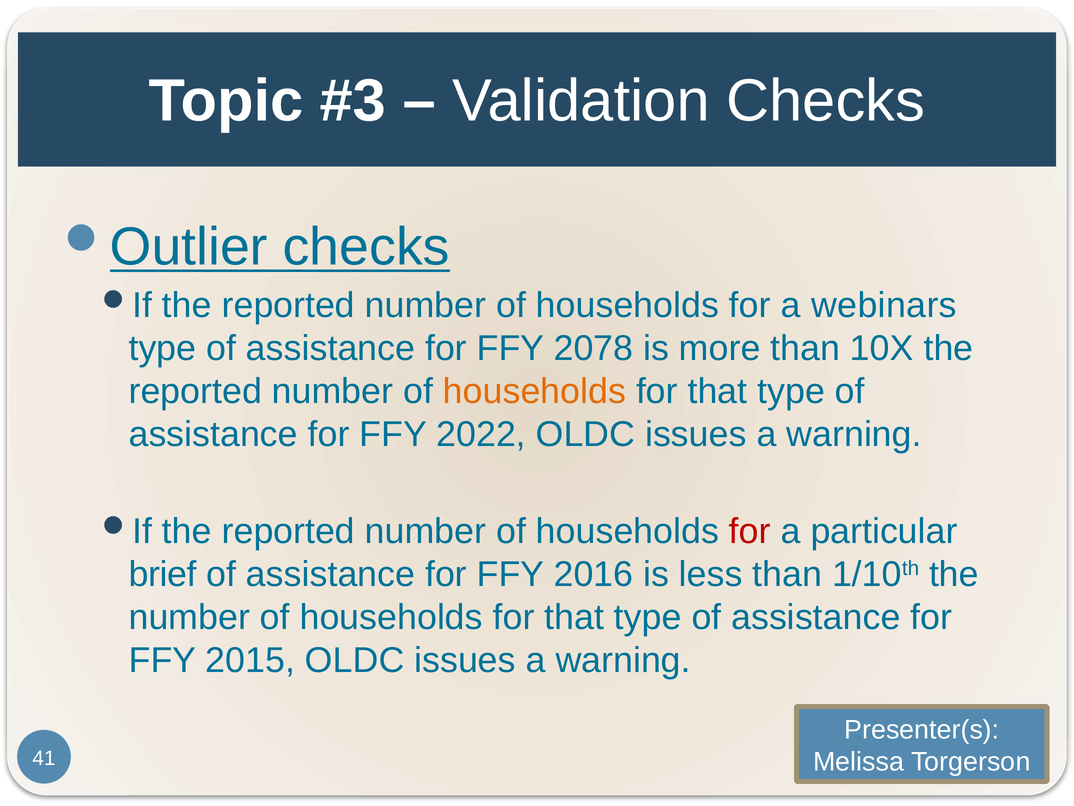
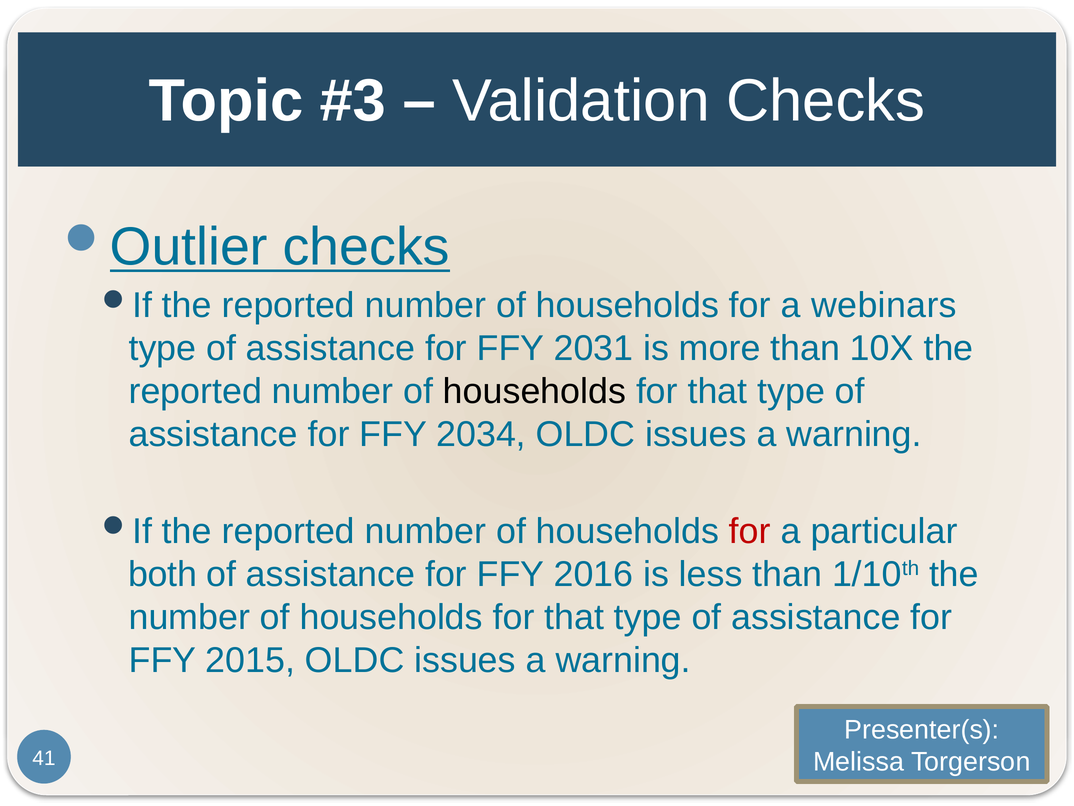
2078: 2078 -> 2031
households at (534, 391) colour: orange -> black
2022: 2022 -> 2034
brief: brief -> both
